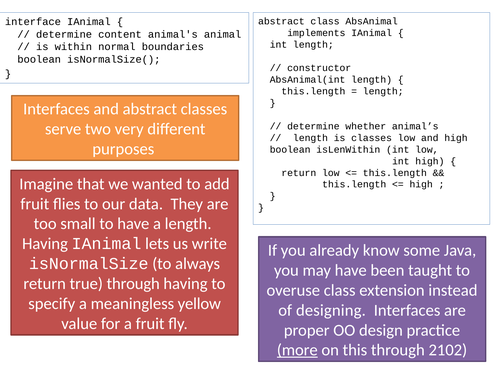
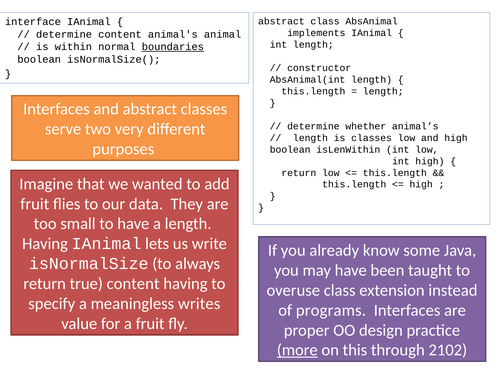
boundaries underline: none -> present
true through: through -> content
yellow: yellow -> writes
designing: designing -> programs
